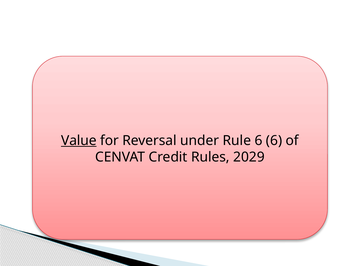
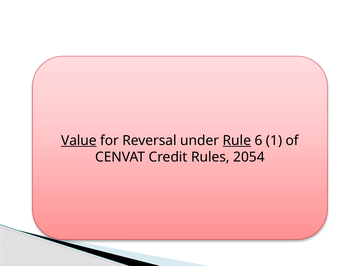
Rule underline: none -> present
6 6: 6 -> 1
2029: 2029 -> 2054
